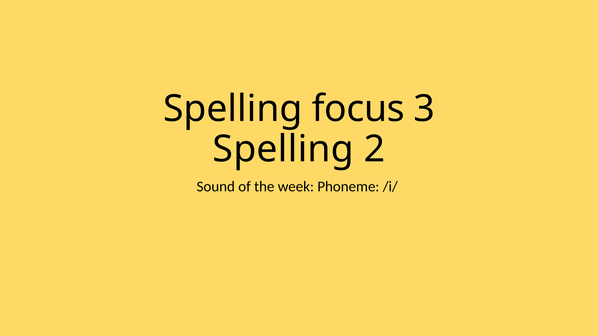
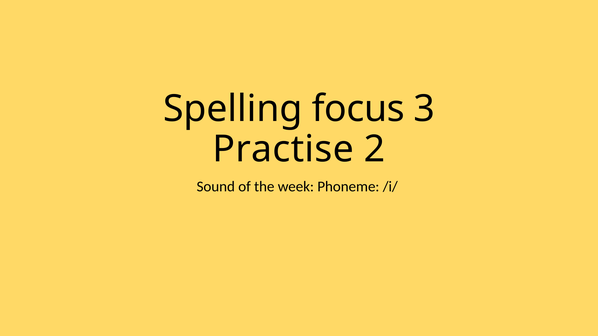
Spelling at (283, 149): Spelling -> Practise
